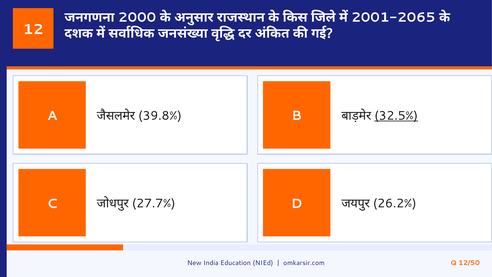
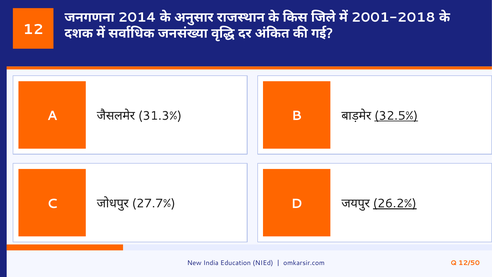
2000: 2000 -> 2014
2001-2065: 2001-2065 -> 2001-2018
39.8%: 39.8% -> 31.3%
26.2% underline: none -> present
